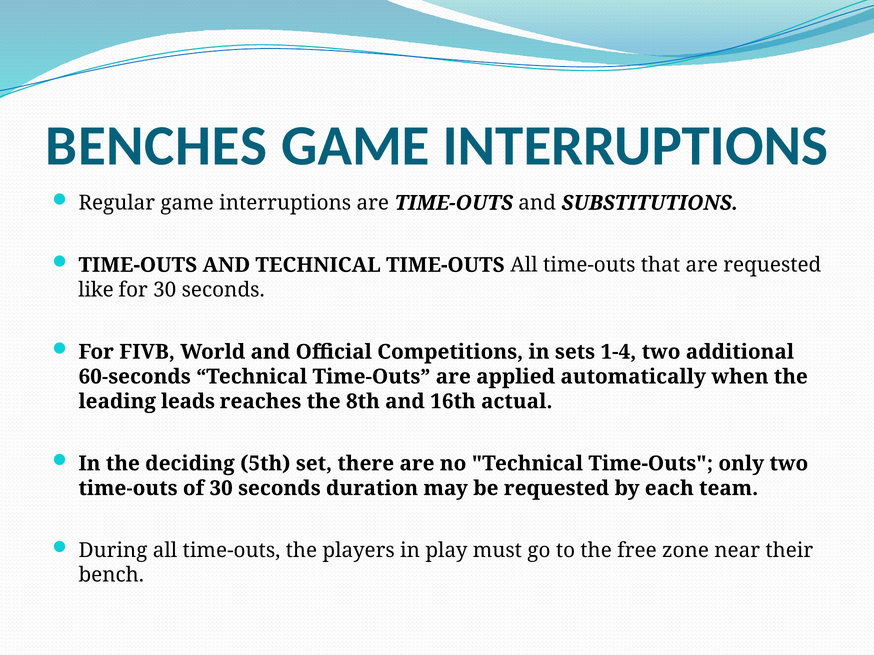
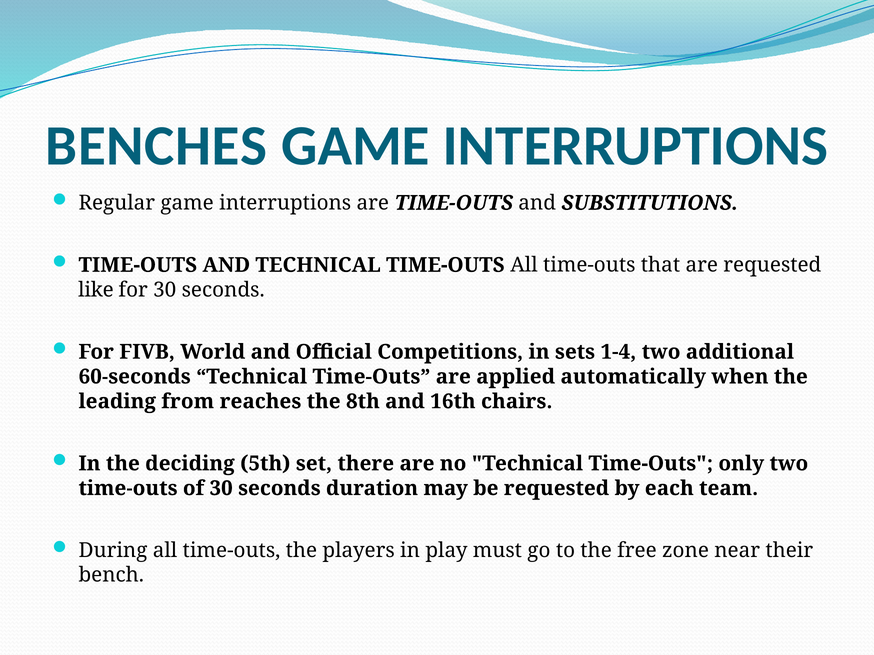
leads: leads -> from
actual: actual -> chairs
